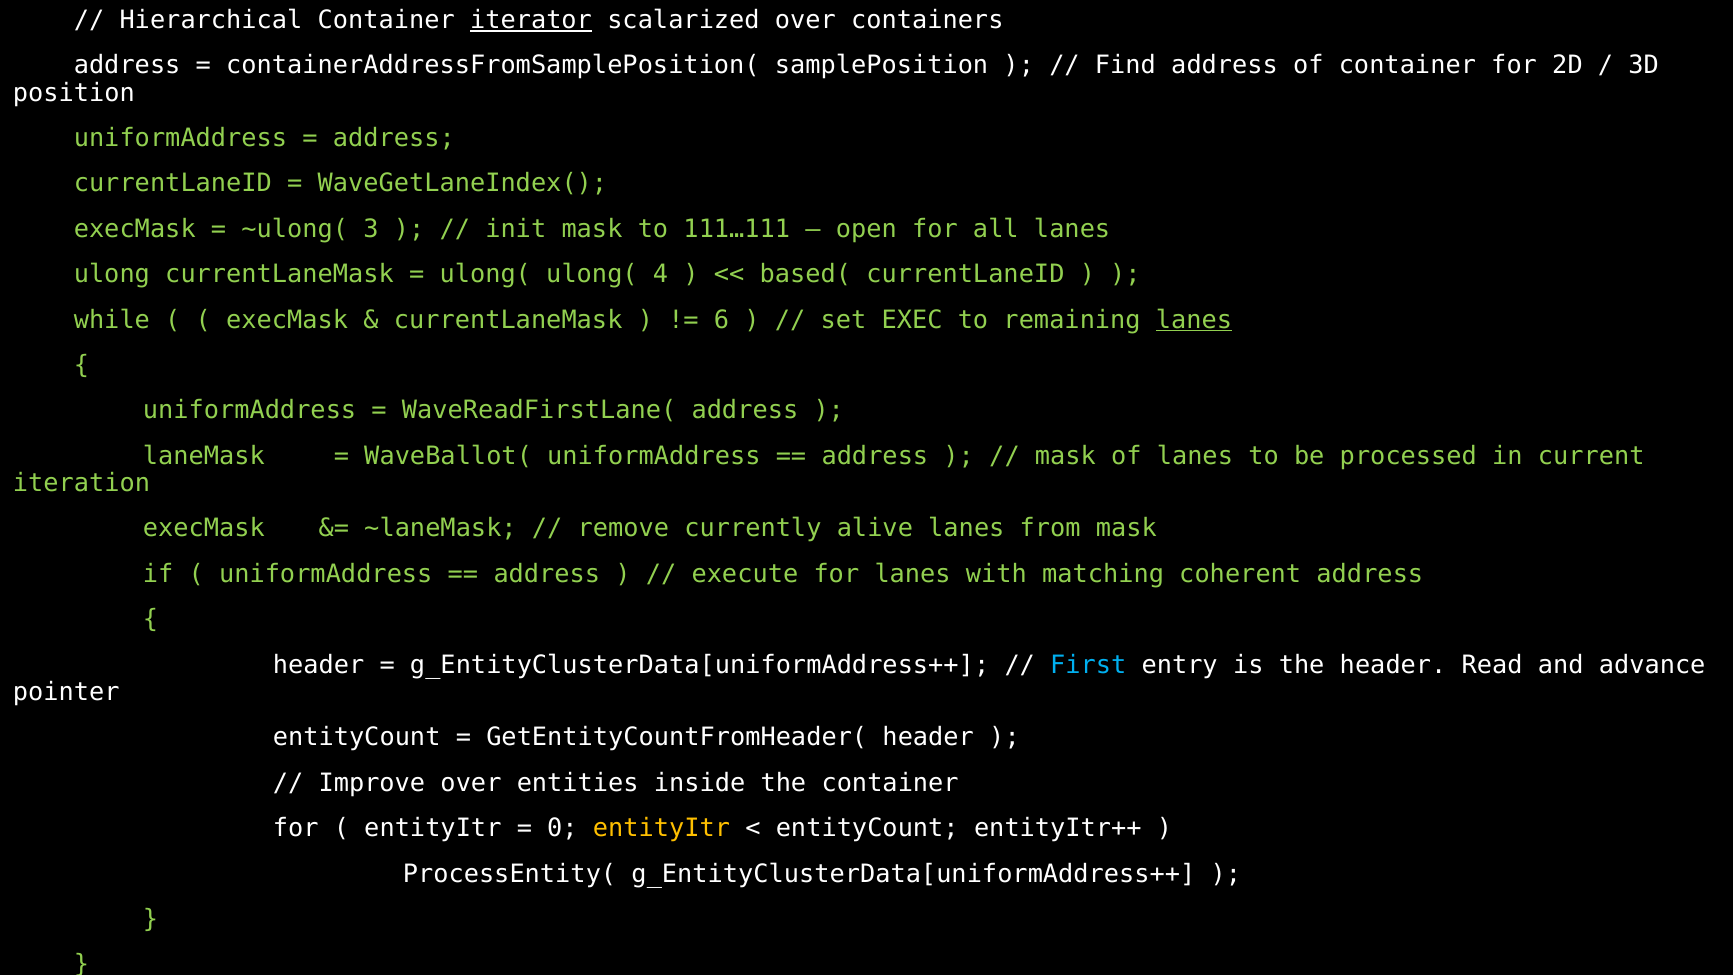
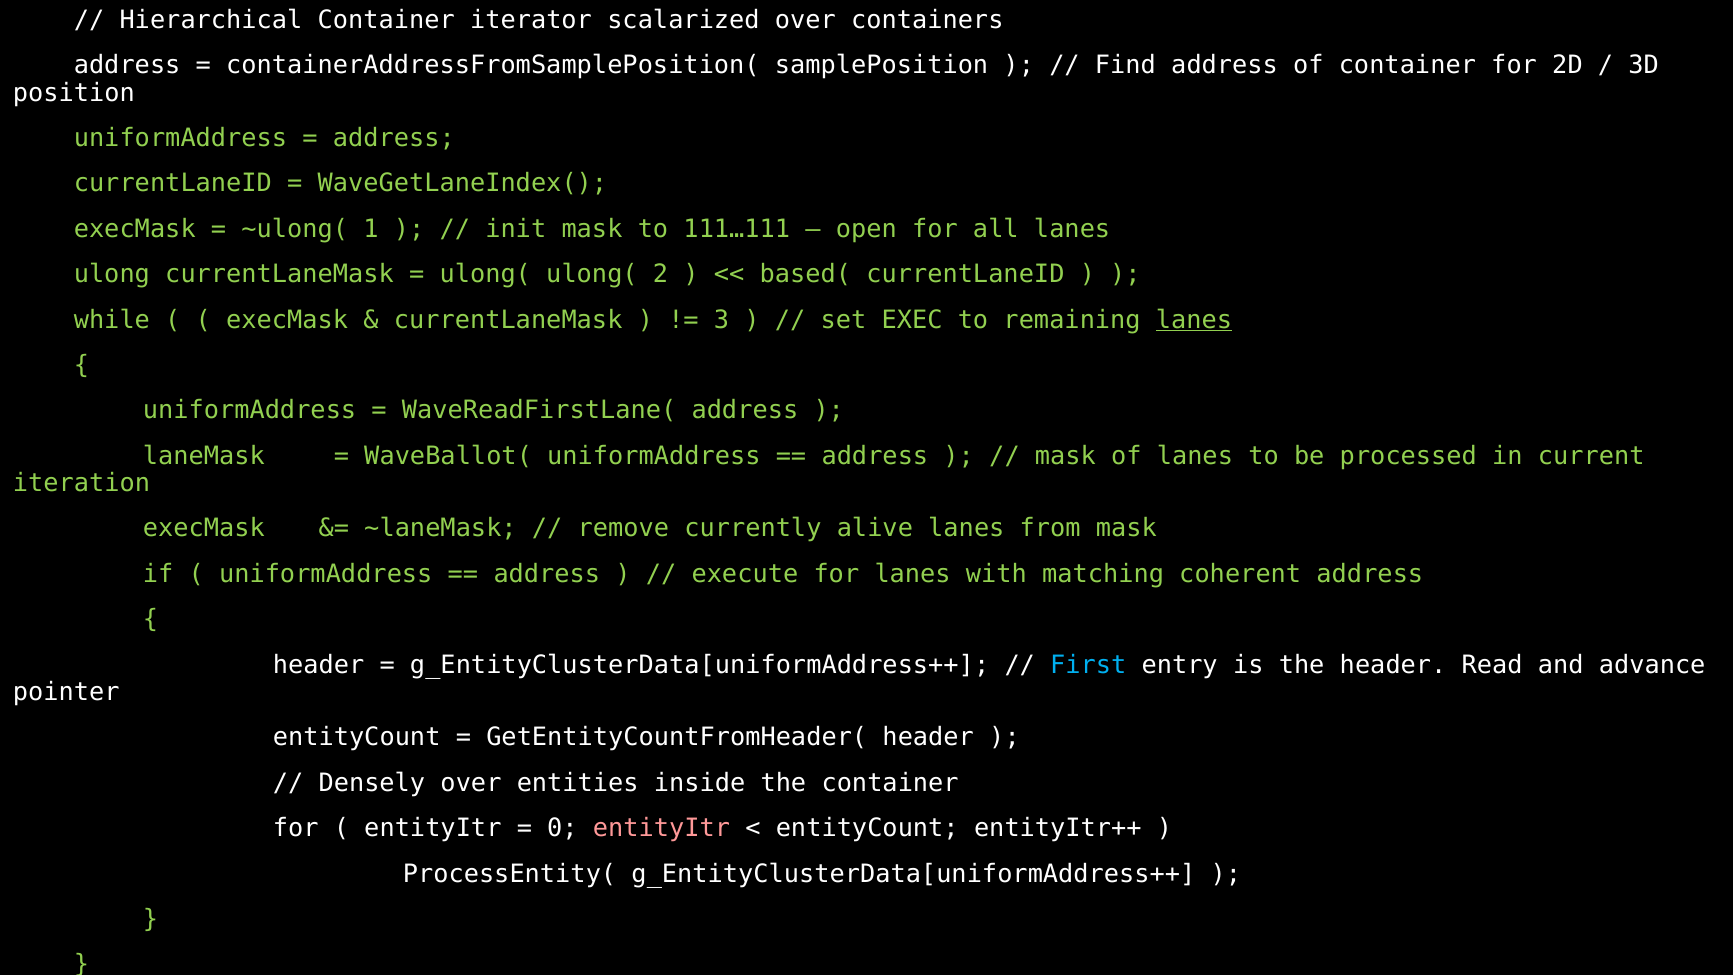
iterator underline: present -> none
3: 3 -> 1
4: 4 -> 2
6: 6 -> 3
Improve: Improve -> Densely
entityItr at (661, 828) colour: yellow -> pink
